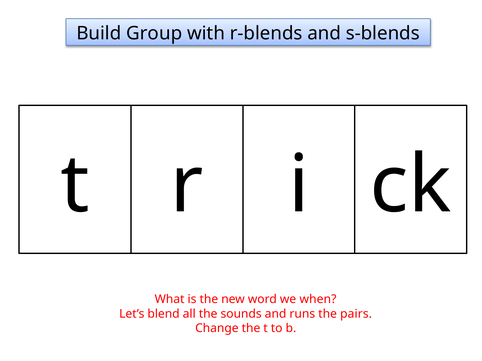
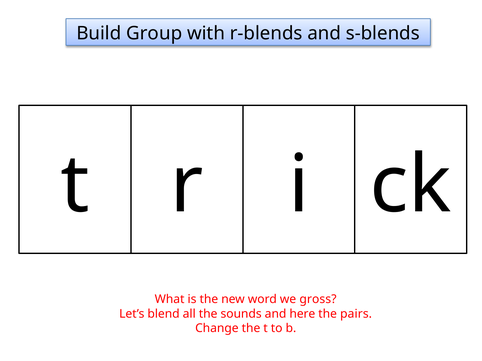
when: when -> gross
runs: runs -> here
